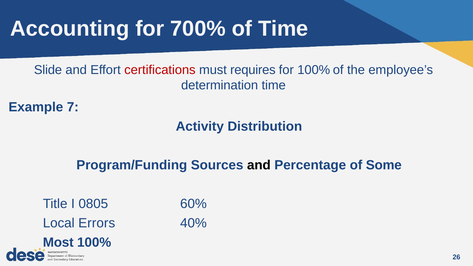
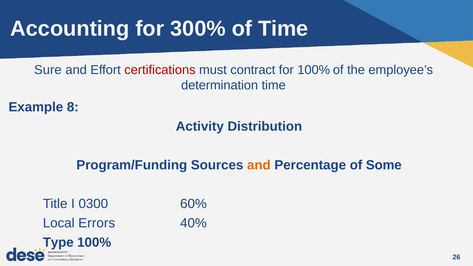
700%: 700% -> 300%
Slide: Slide -> Sure
requires: requires -> contract
7: 7 -> 8
and at (259, 165) colour: black -> orange
0805: 0805 -> 0300
Most: Most -> Type
